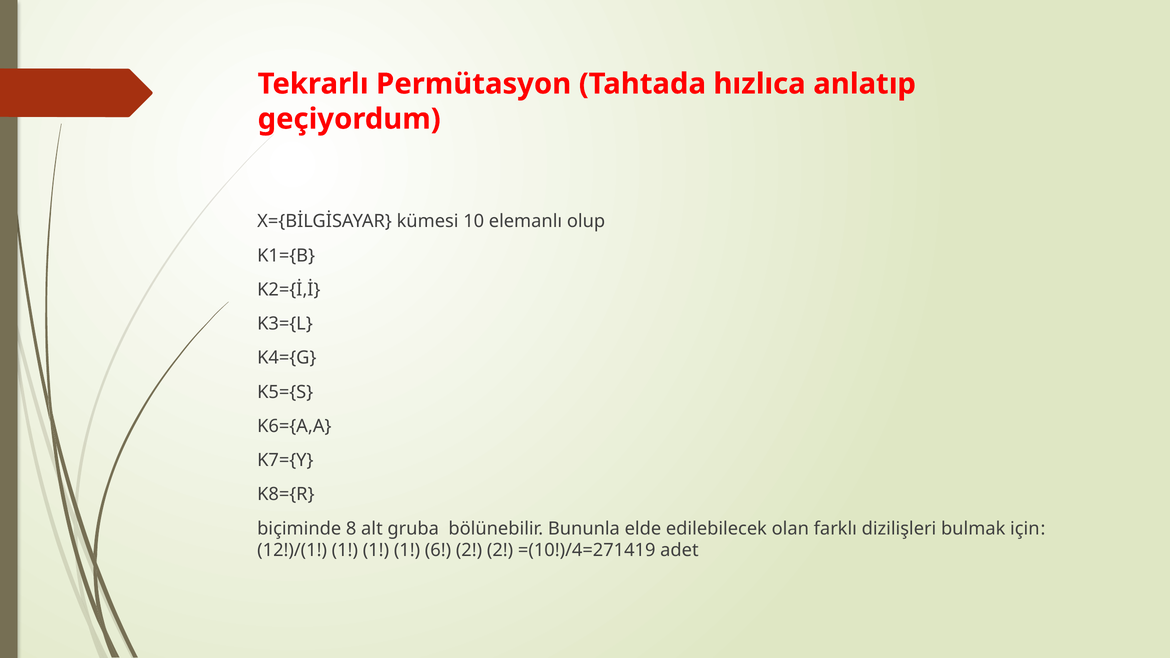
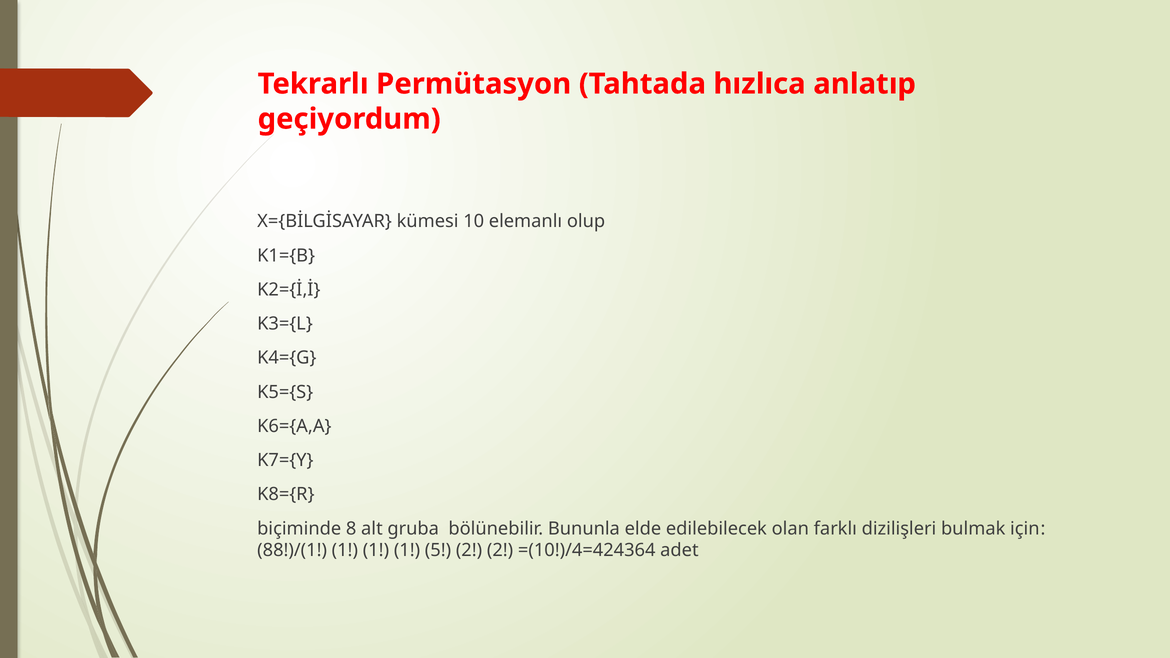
12!)/(1: 12!)/(1 -> 88!)/(1
6: 6 -> 5
=(10!)/4=271419: =(10!)/4=271419 -> =(10!)/4=424364
